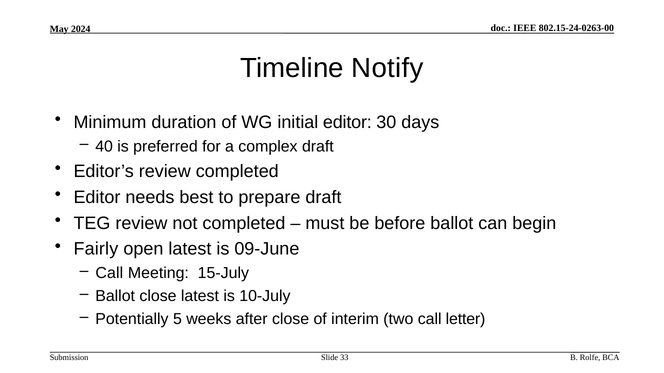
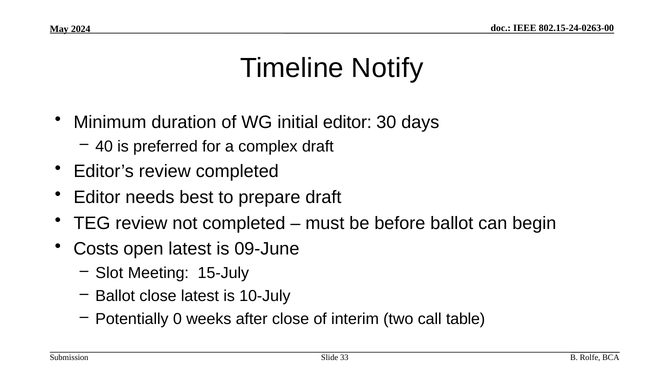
Fairly: Fairly -> Costs
Call at (109, 273): Call -> Slot
5: 5 -> 0
letter: letter -> table
